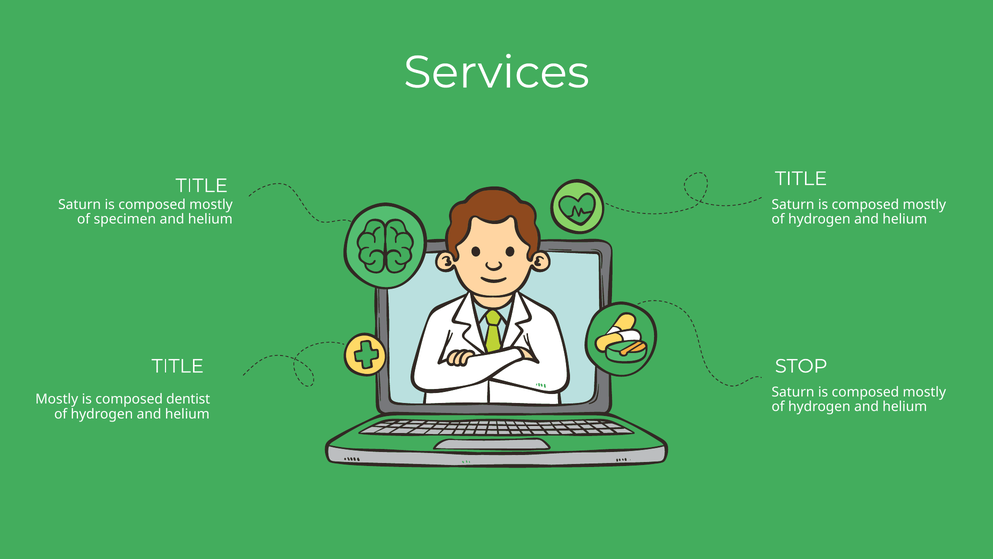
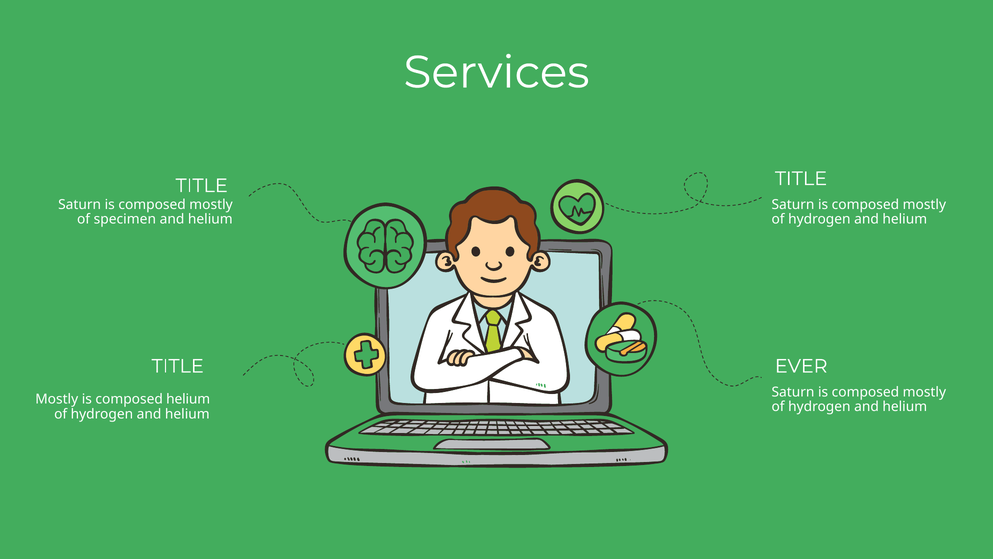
STOP: STOP -> EVER
composed dentist: dentist -> helium
